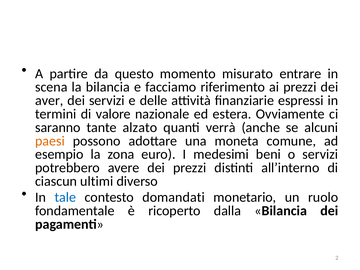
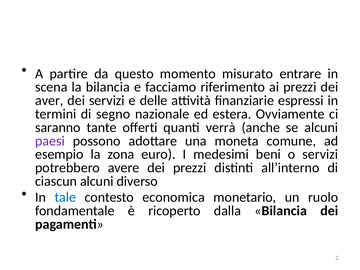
valore: valore -> segno
alzato: alzato -> offerti
paesi colour: orange -> purple
ciascun ultimi: ultimi -> alcuni
domandati: domandati -> economica
